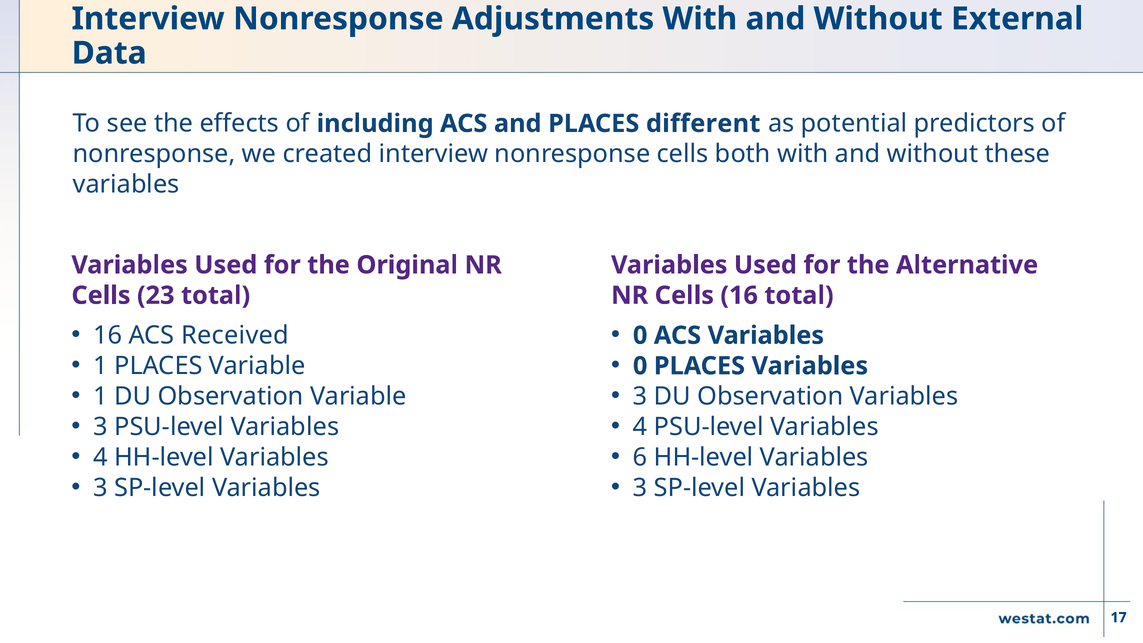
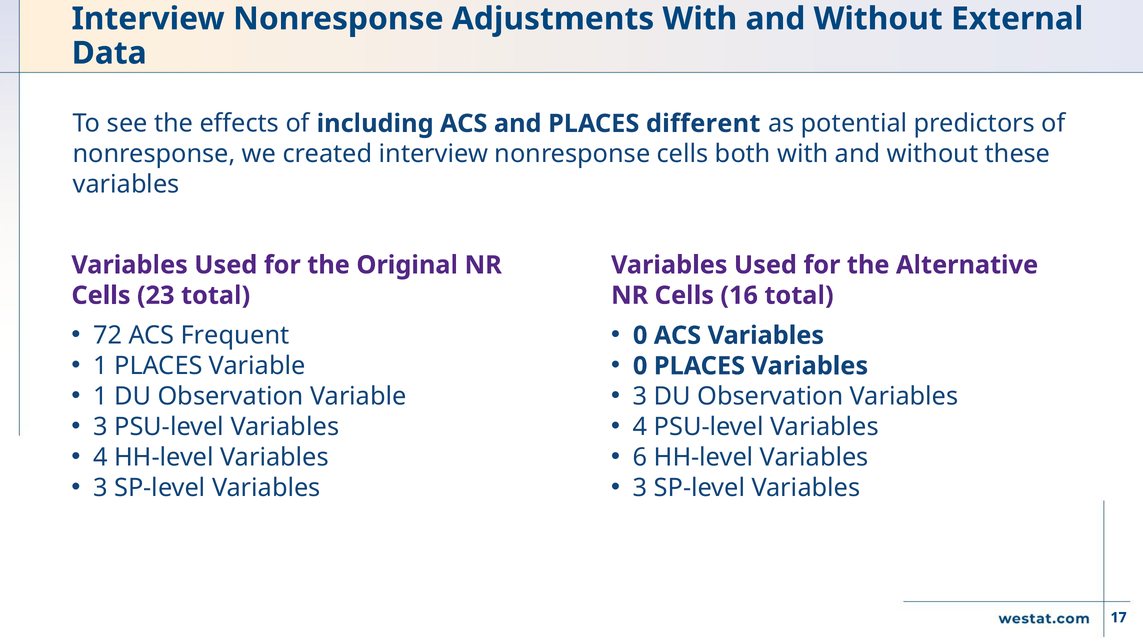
16 at (108, 335): 16 -> 72
Received: Received -> Frequent
